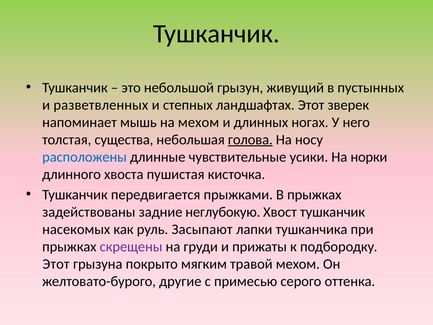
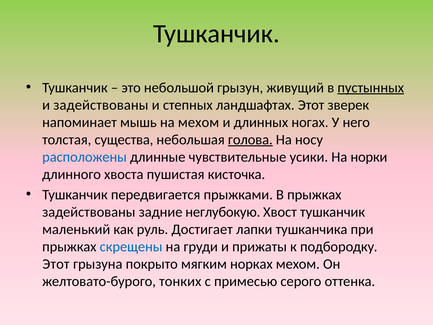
пустынных underline: none -> present
и разветвленных: разветвленных -> задействованы
насекомых: насекомых -> маленький
Засыпают: Засыпают -> Достигает
скрещены colour: purple -> blue
травой: травой -> норках
другие: другие -> тонких
